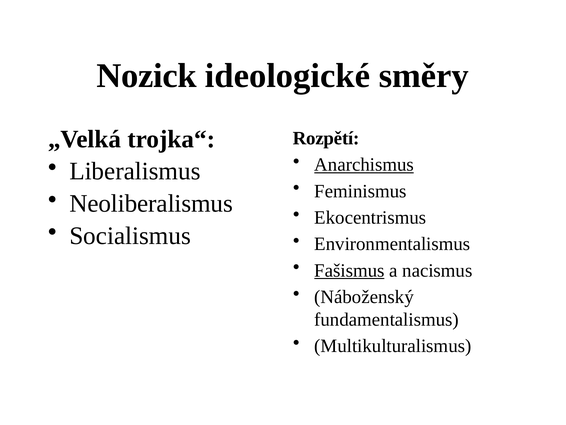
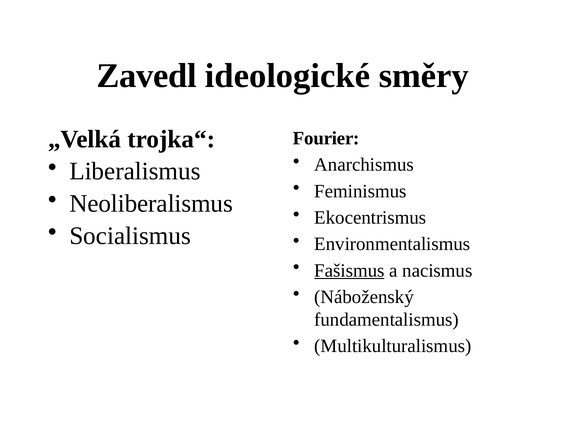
Nozick: Nozick -> Zavedl
Rozpětí: Rozpětí -> Fourier
Anarchismus underline: present -> none
